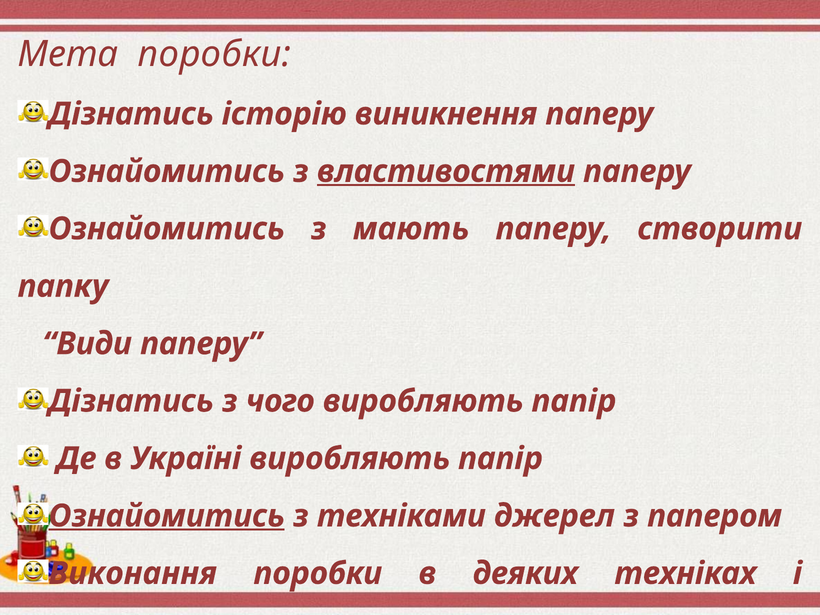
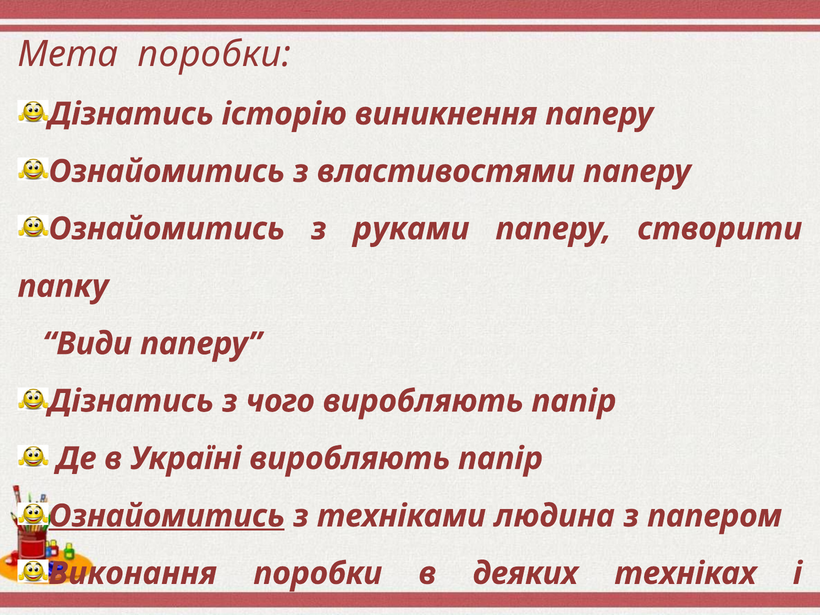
властивостями underline: present -> none
мають: мають -> руками
джерел: джерел -> людина
